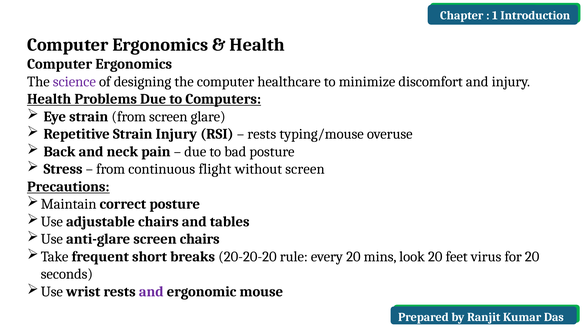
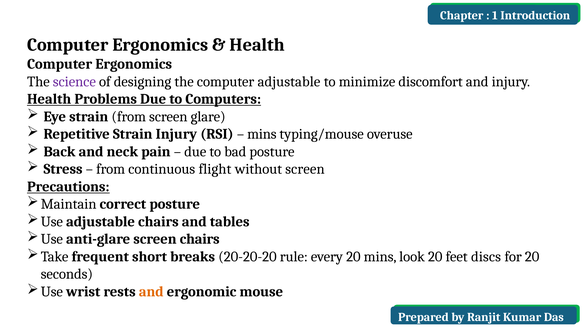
computer healthcare: healthcare -> adjustable
rests at (262, 134): rests -> mins
virus: virus -> discs
and at (151, 292) colour: purple -> orange
